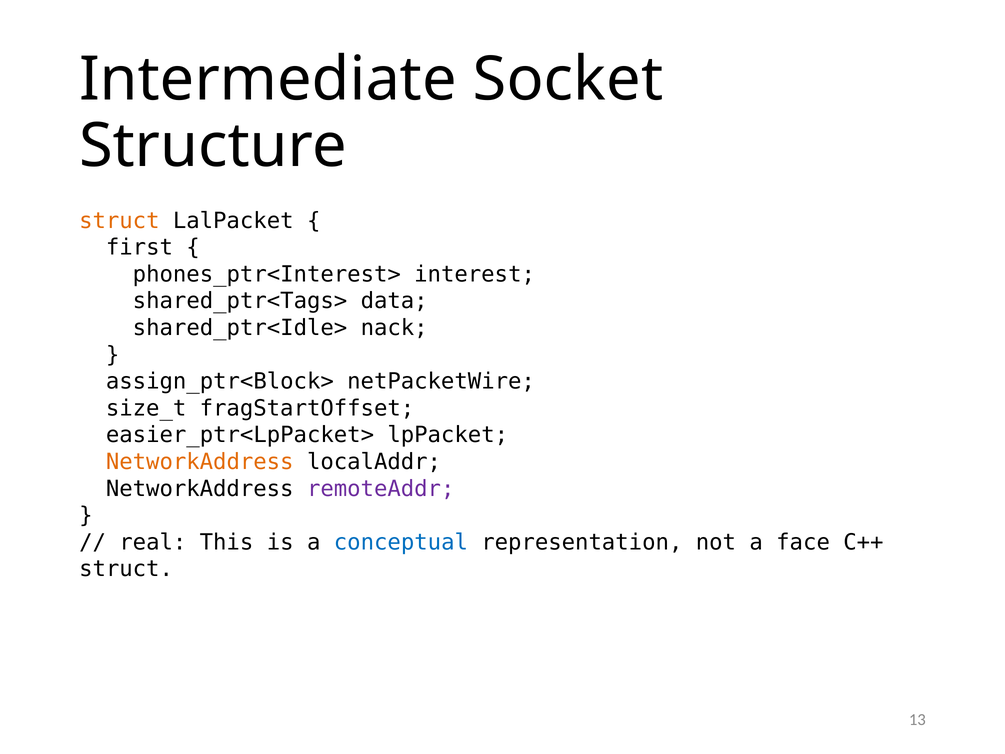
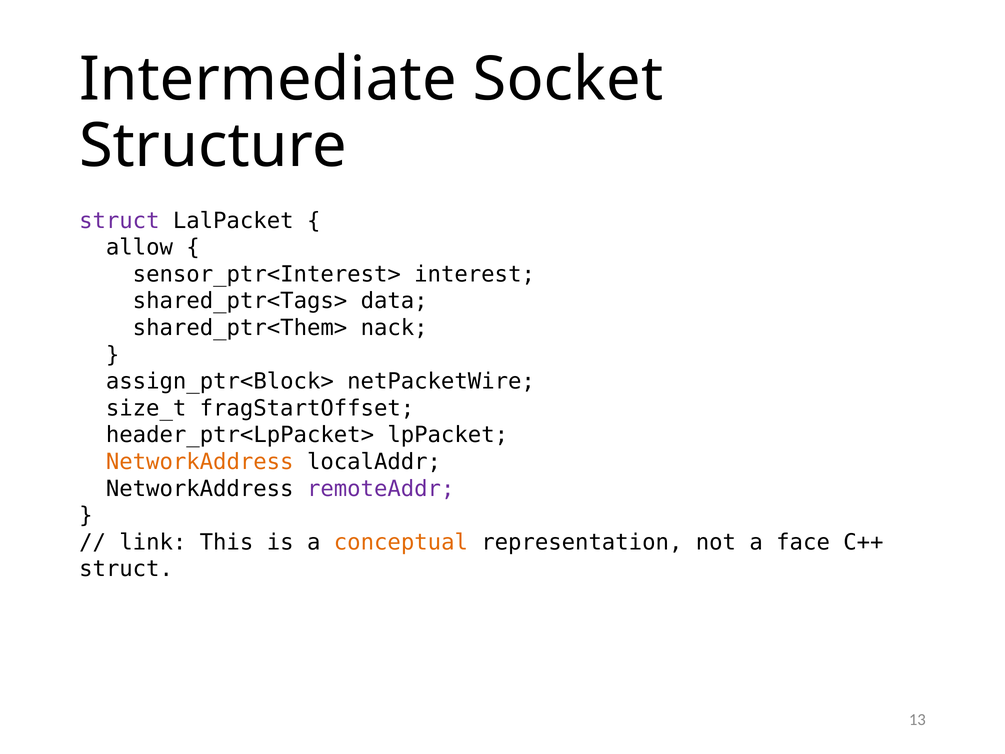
struct at (119, 221) colour: orange -> purple
first: first -> allow
phones_ptr<Interest>: phones_ptr<Interest> -> sensor_ptr<Interest>
shared_ptr<Idle>: shared_ptr<Idle> -> shared_ptr<Them>
easier_ptr<LpPacket>: easier_ptr<LpPacket> -> header_ptr<LpPacket>
real: real -> link
conceptual colour: blue -> orange
